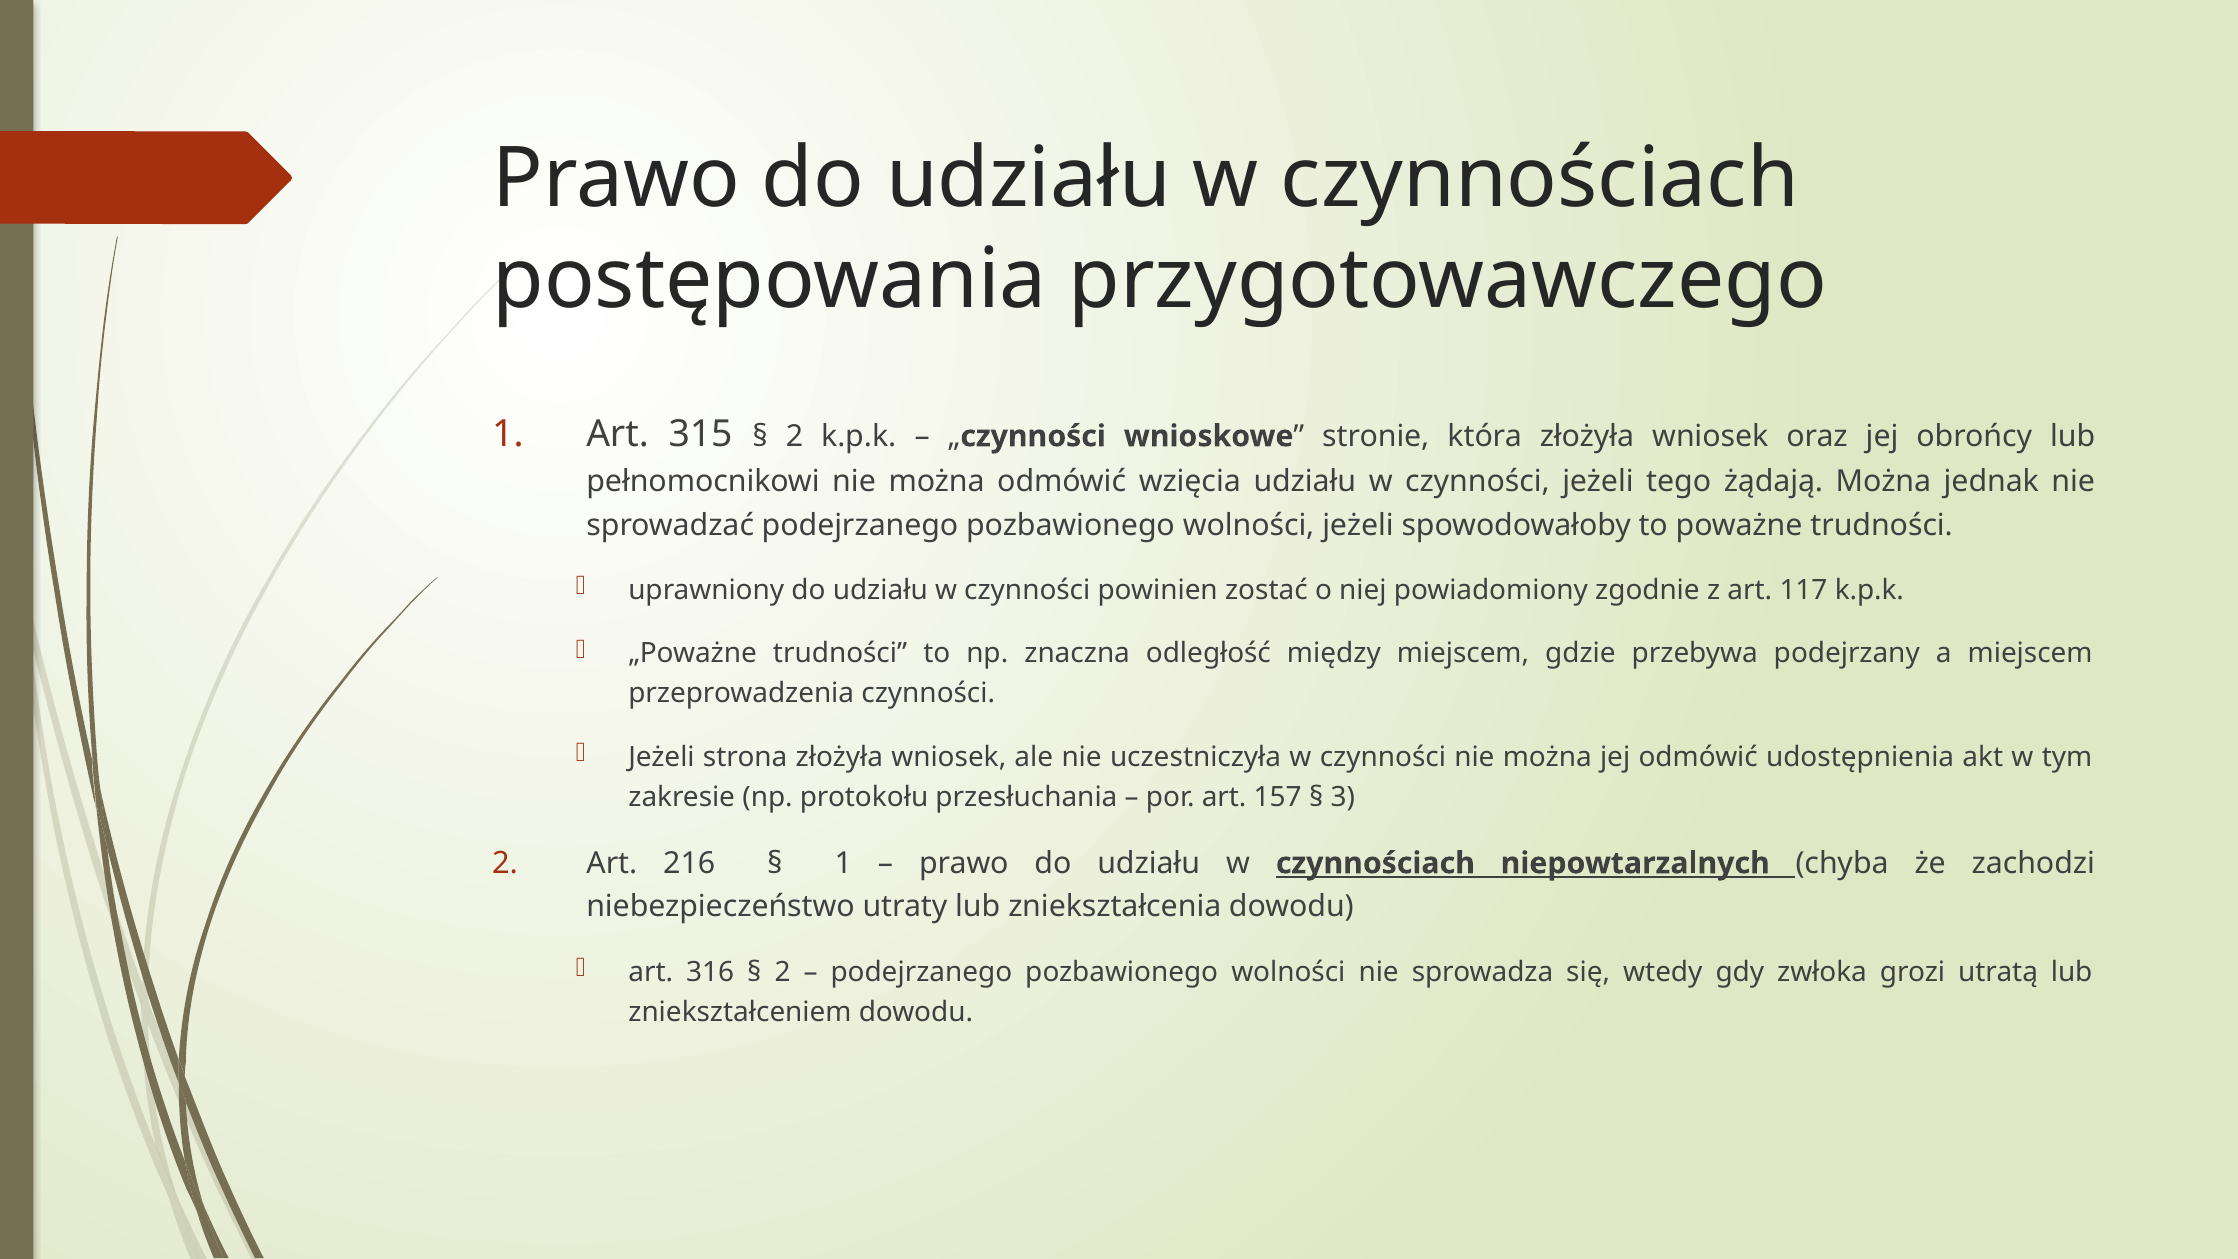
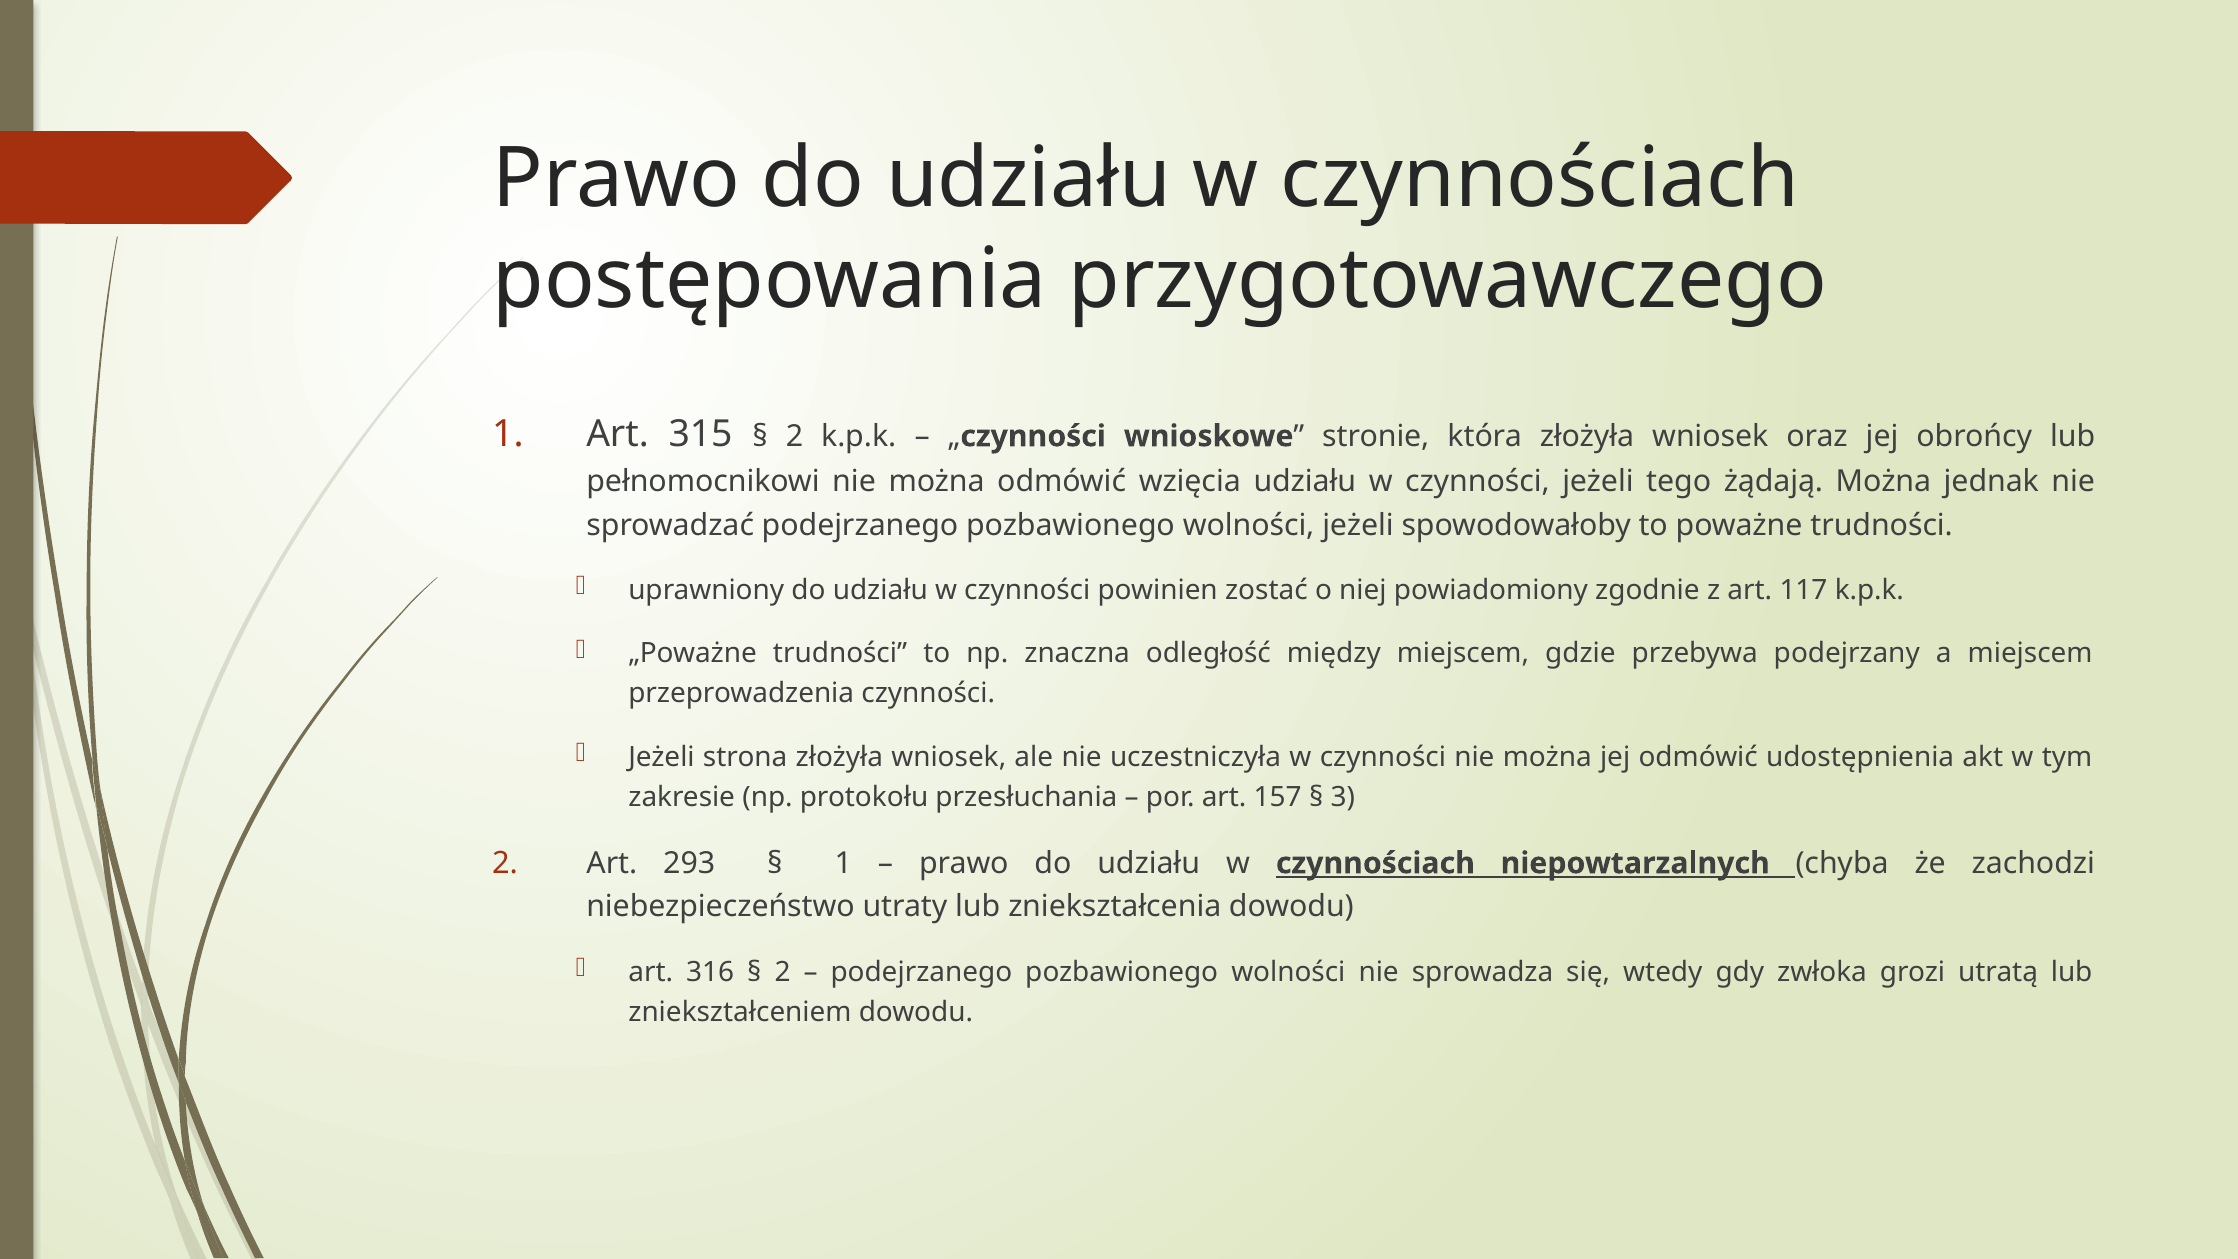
216: 216 -> 293
